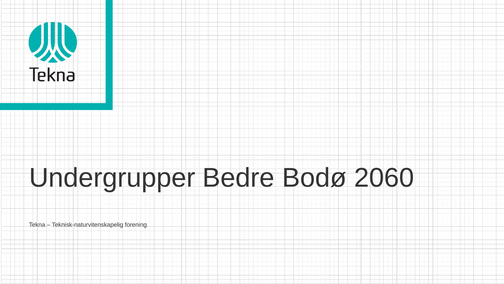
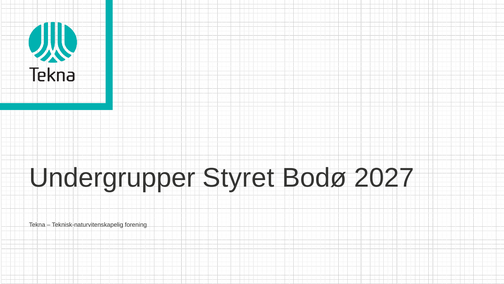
Bedre: Bedre -> Styret
2060: 2060 -> 2027
